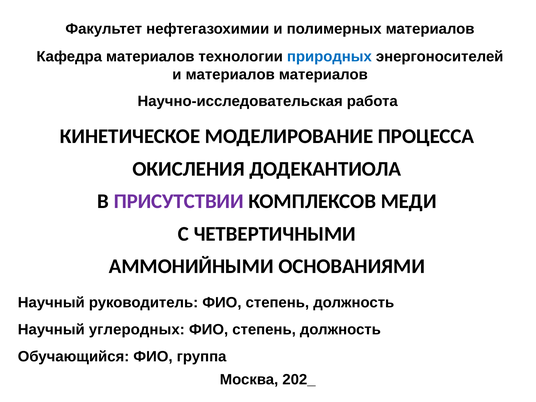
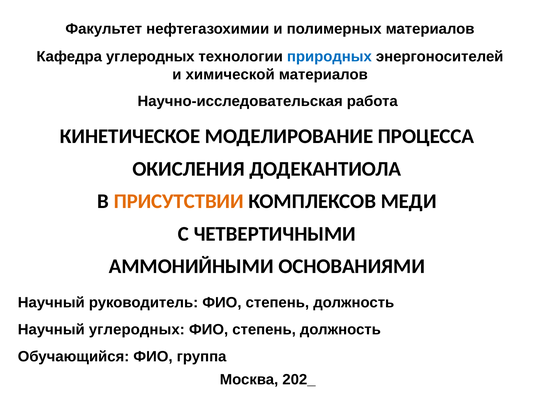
Кафедра материалов: материалов -> углеродных
и материалов: материалов -> химической
ПРИСУТСТВИИ colour: purple -> orange
